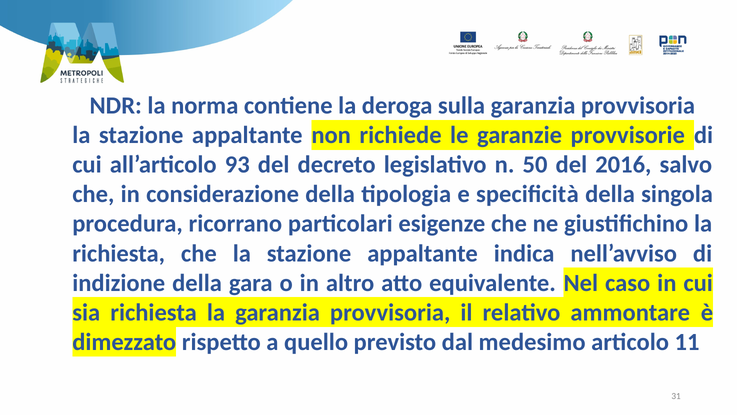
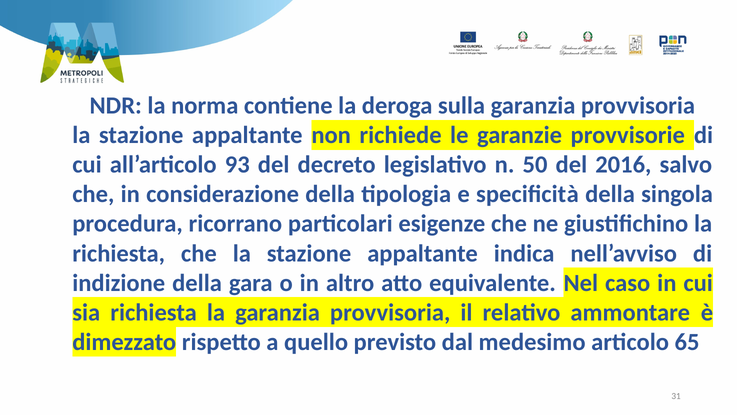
11: 11 -> 65
